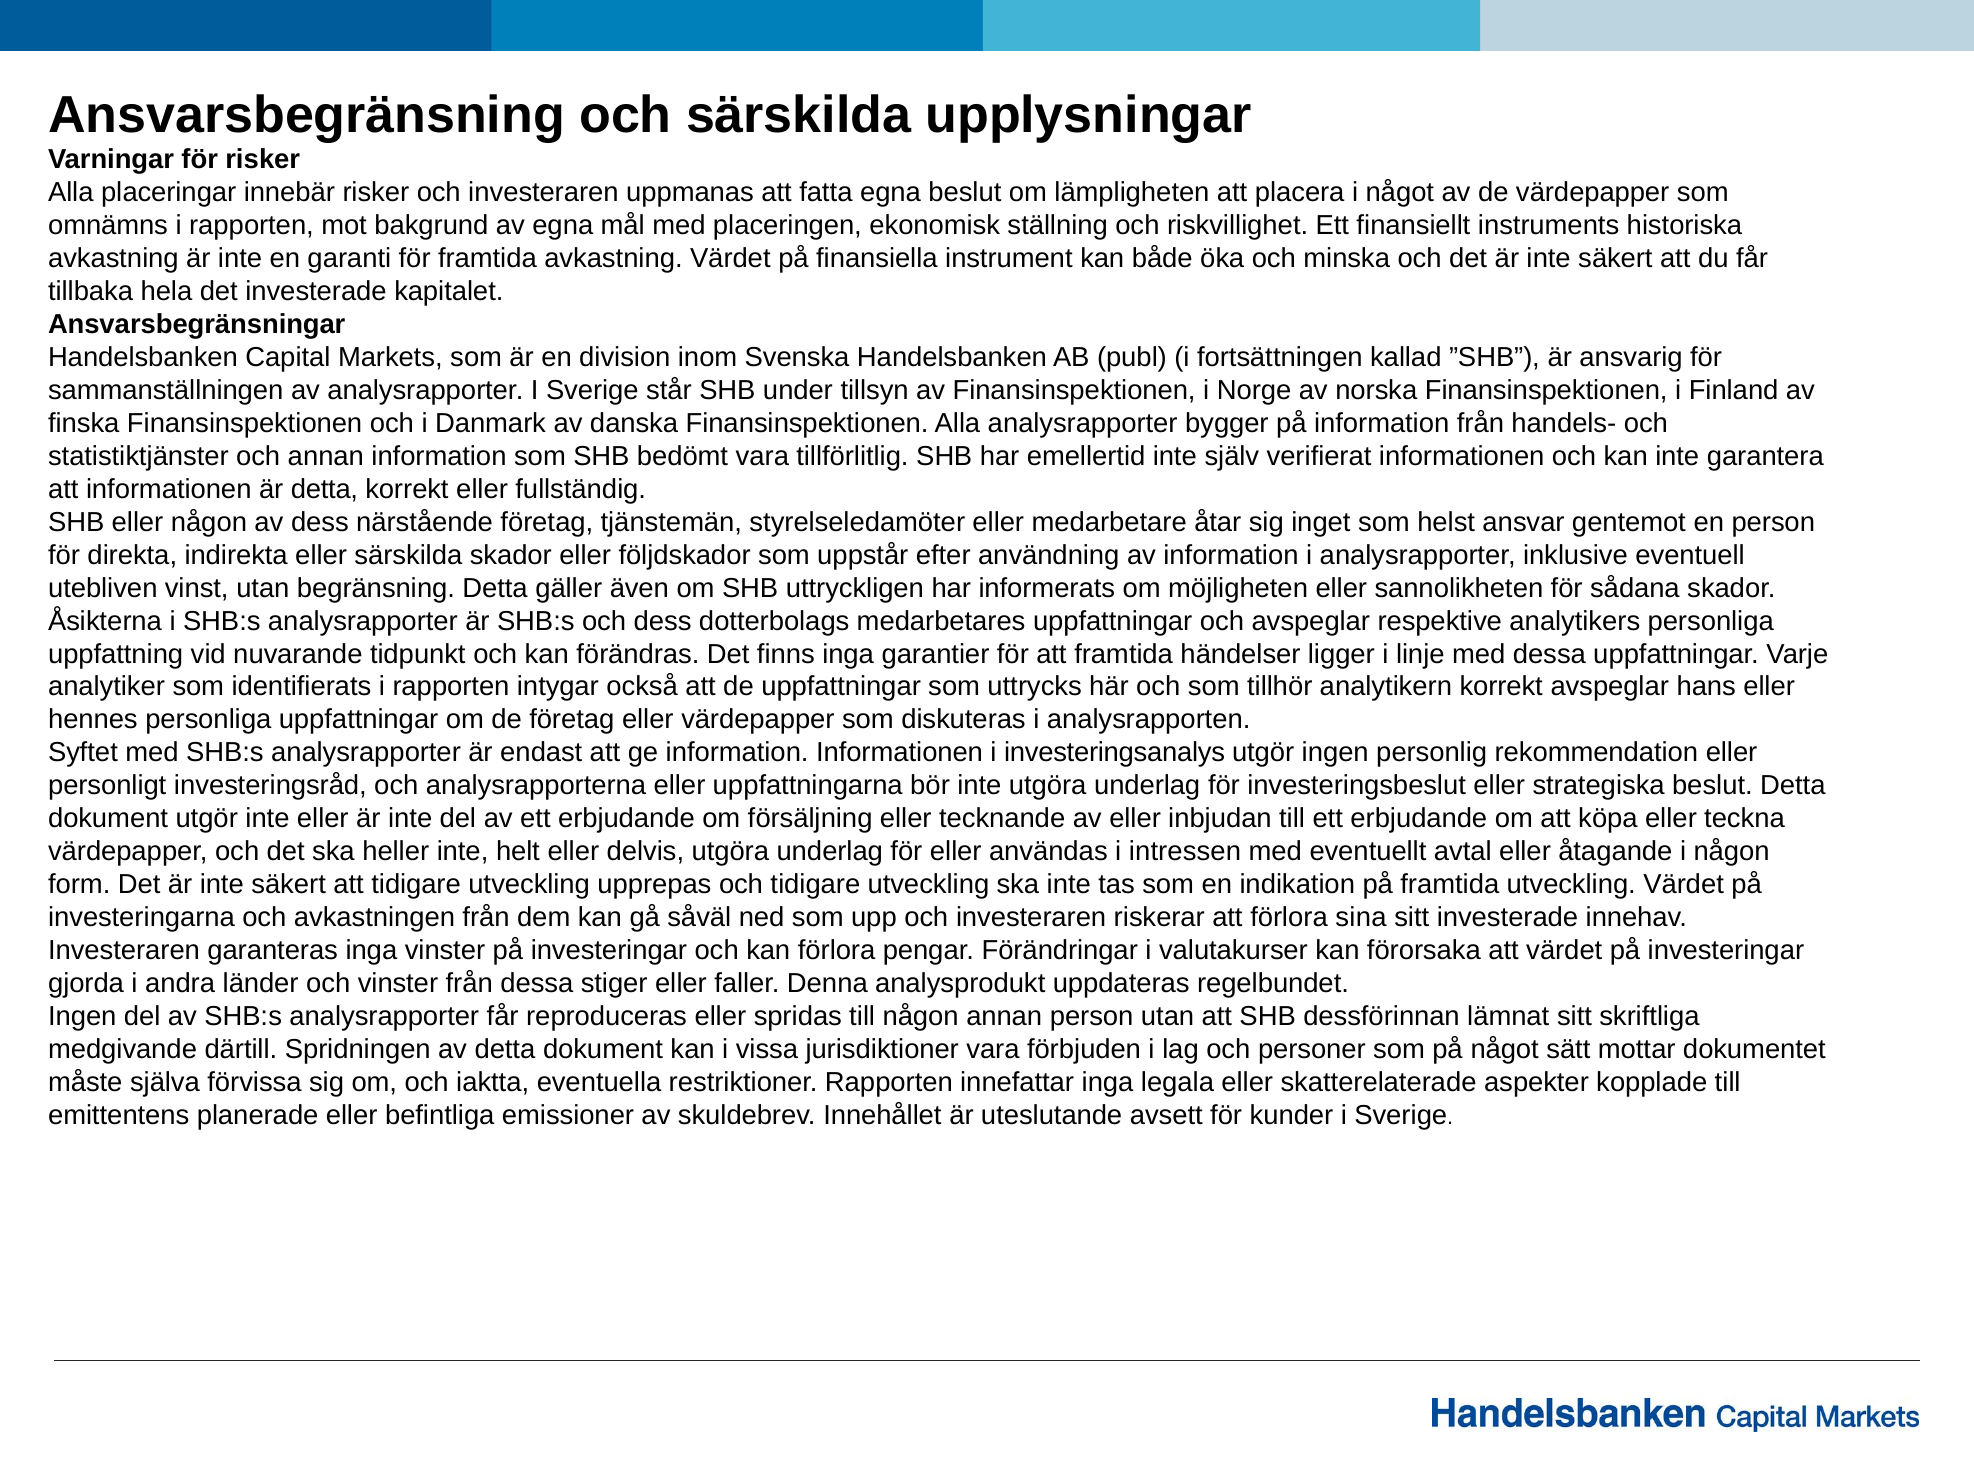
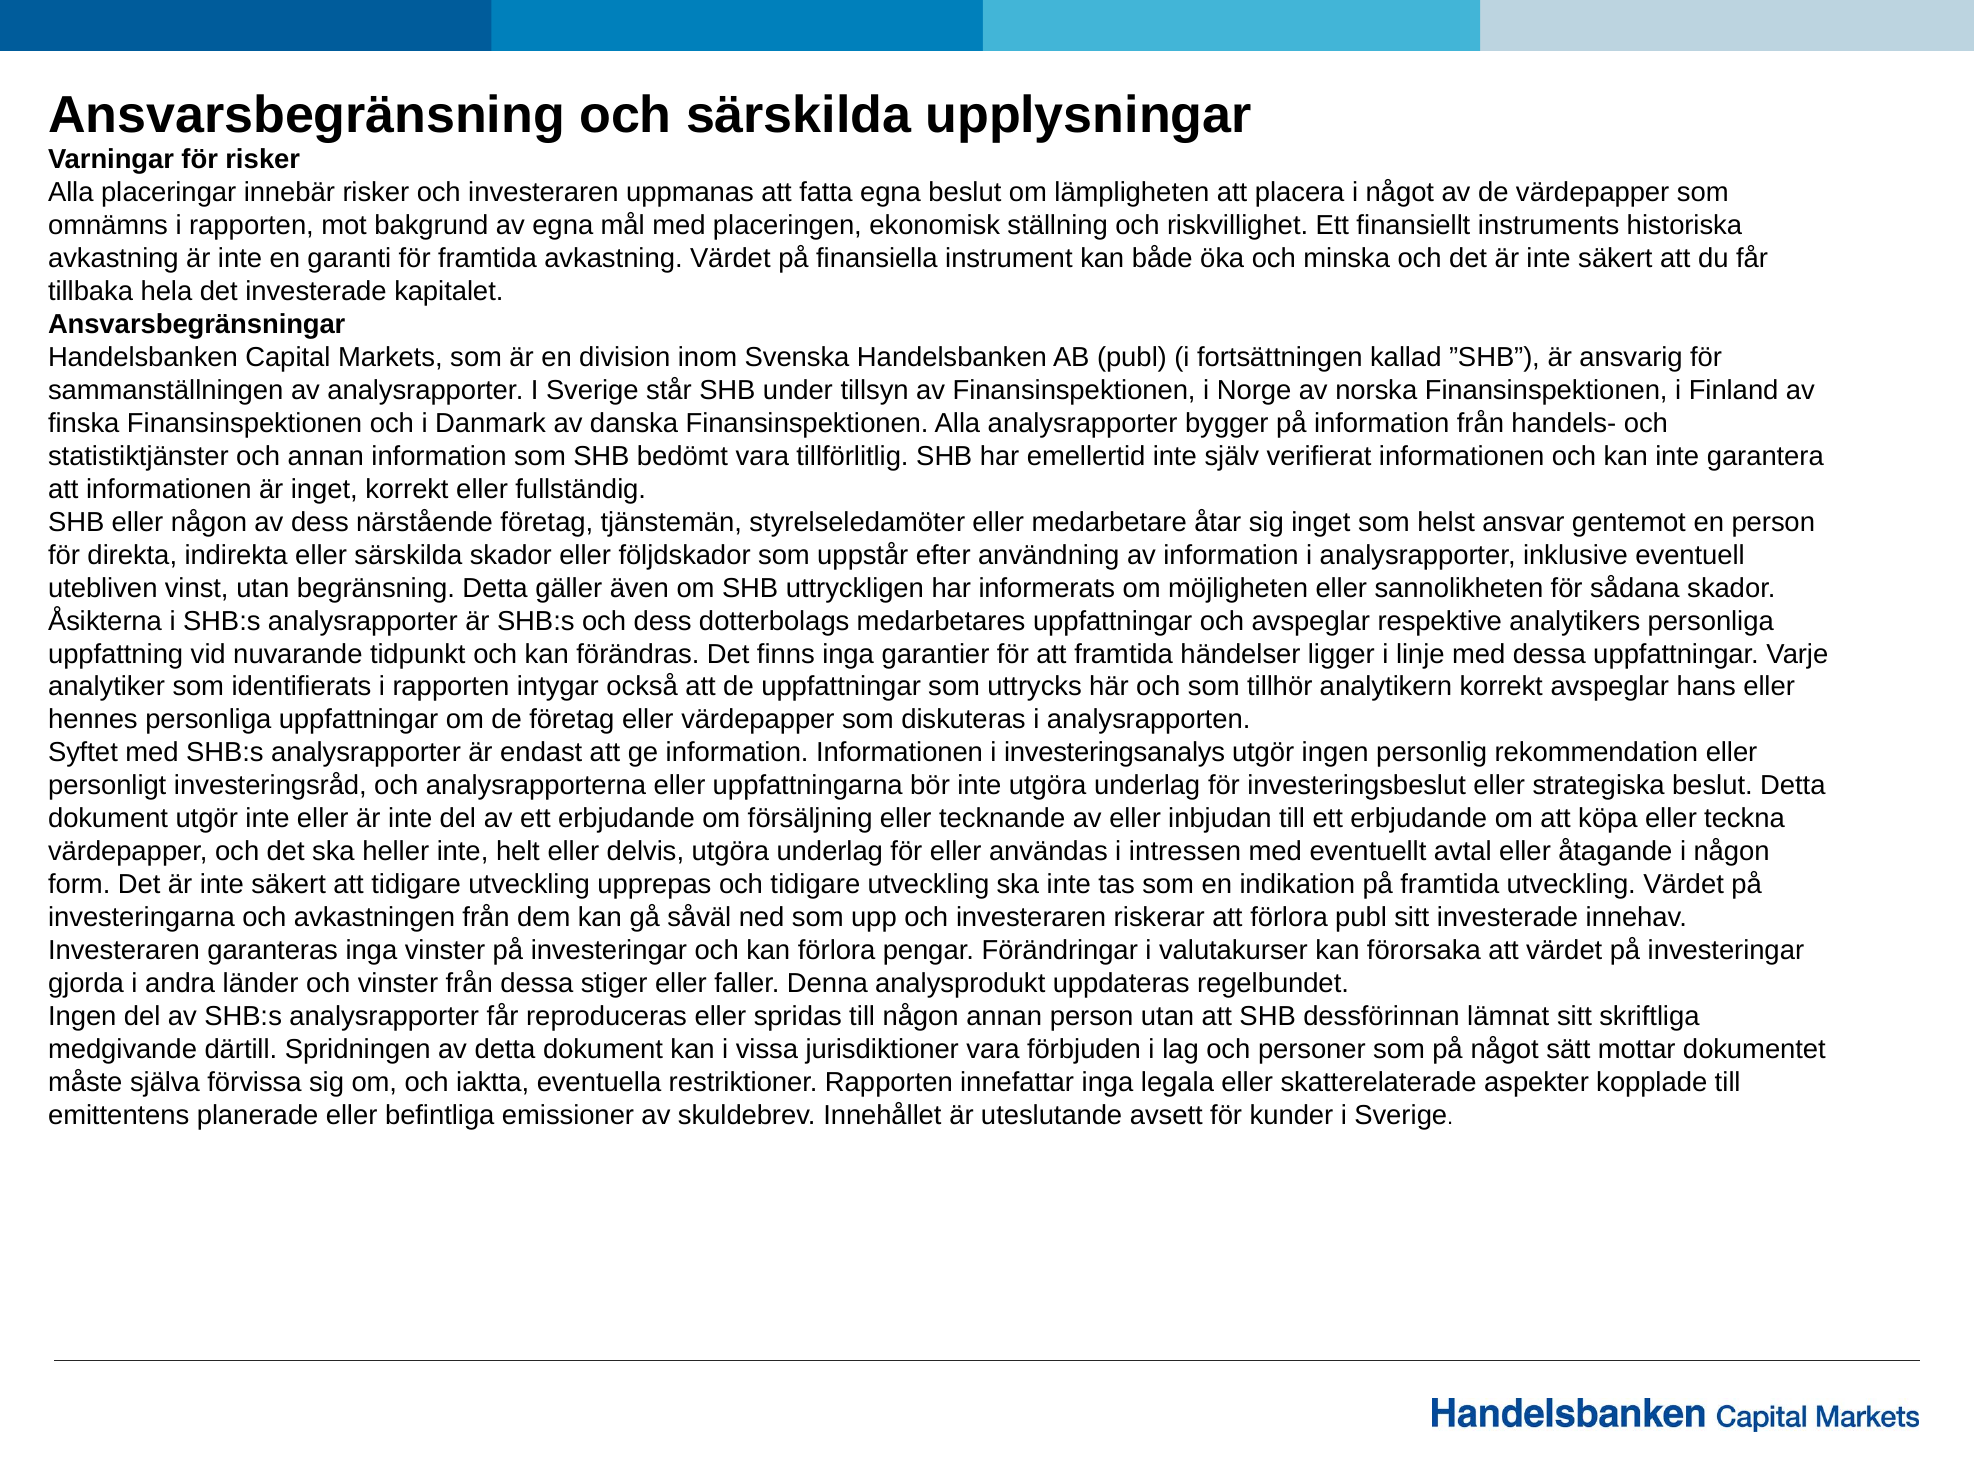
är detta: detta -> inget
förlora sina: sina -> publ
